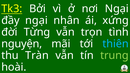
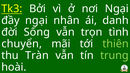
xứng: xứng -> danh
Từng: Từng -> Sống
nguyện: nguyện -> chuyển
thiên colour: light blue -> light green
